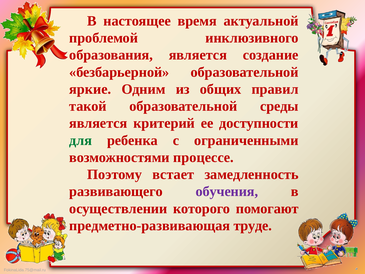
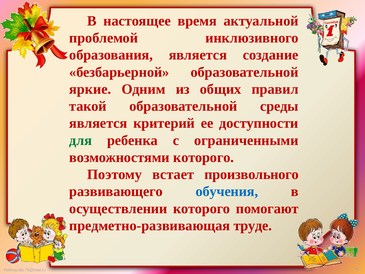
возможностями процессе: процессе -> которого
замедленность: замедленность -> произвольного
обучения colour: purple -> blue
